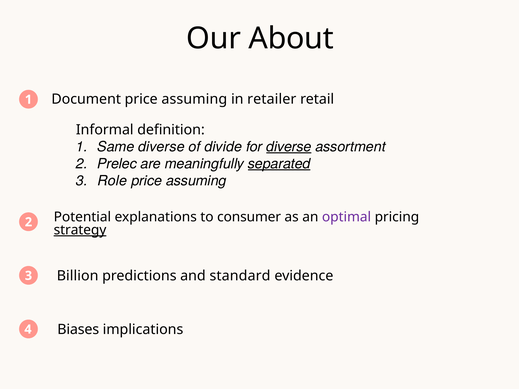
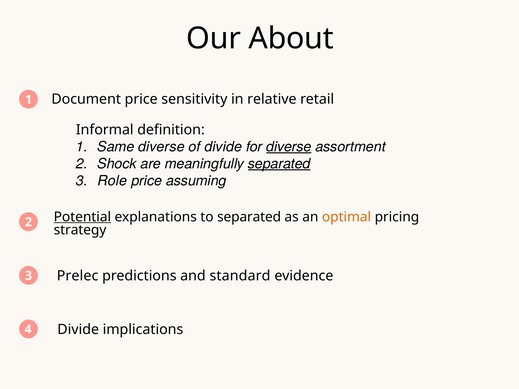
Document price assuming: assuming -> sensitivity
retailer: retailer -> relative
Prelec: Prelec -> Shock
Potential underline: none -> present
to consumer: consumer -> separated
optimal colour: purple -> orange
strategy underline: present -> none
Billion: Billion -> Prelec
Biases at (78, 330): Biases -> Divide
